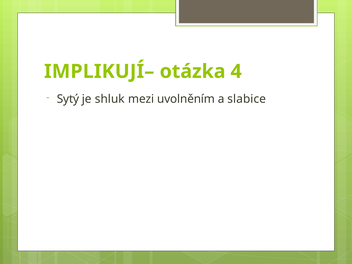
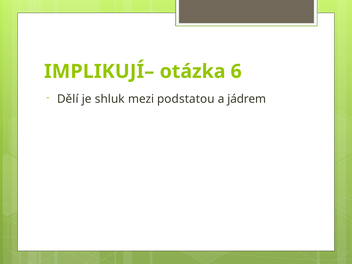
4: 4 -> 6
Sytý: Sytý -> Dělí
uvolněním: uvolněním -> podstatou
slabice: slabice -> jádrem
